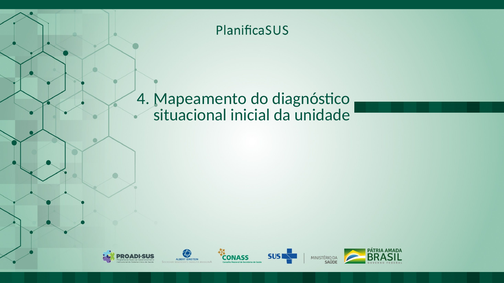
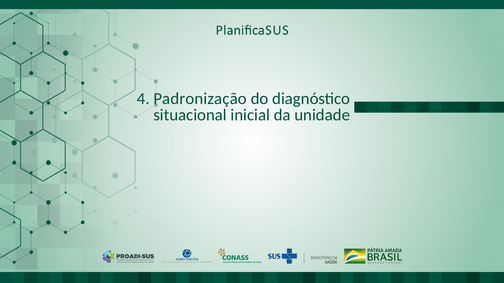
Mapeamento: Mapeamento -> Padronização
